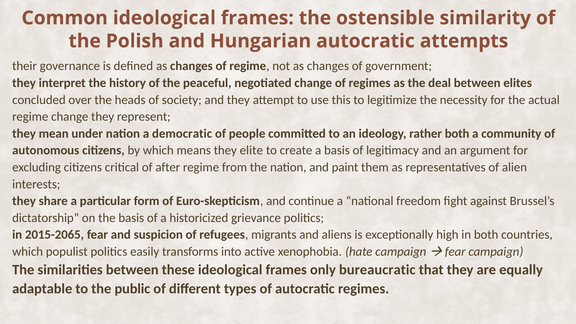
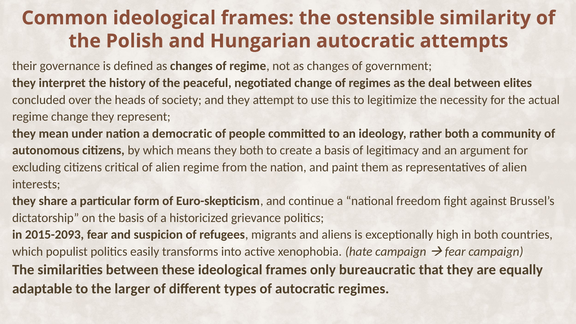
they elite: elite -> both
critical of after: after -> alien
2015-2065: 2015-2065 -> 2015-2093
public: public -> larger
